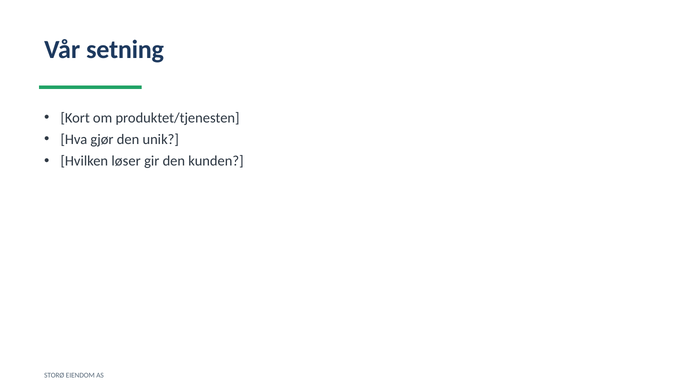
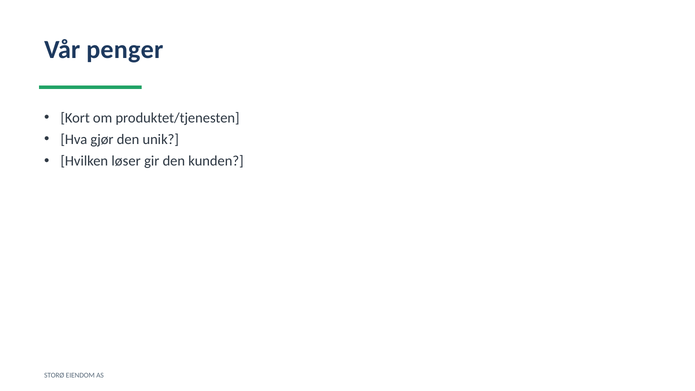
setning: setning -> penger
